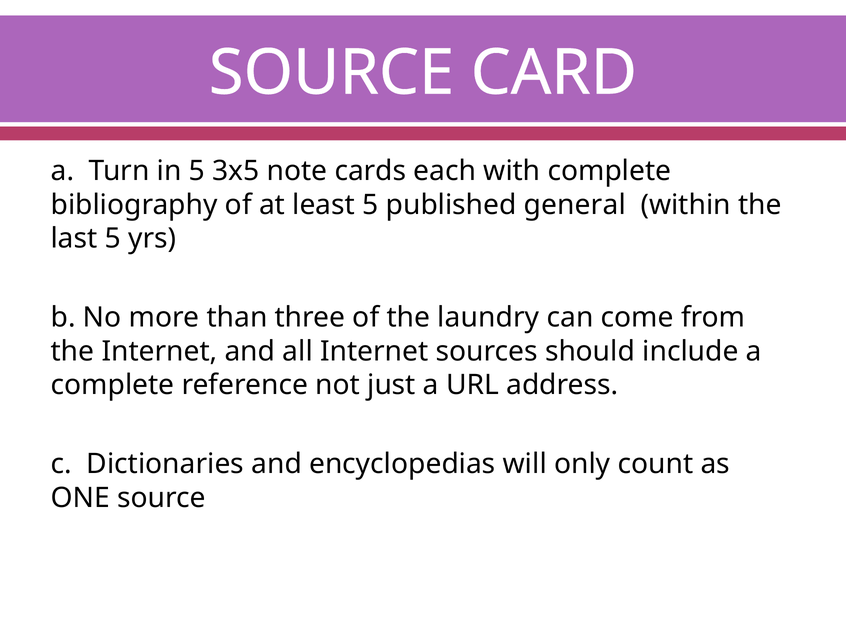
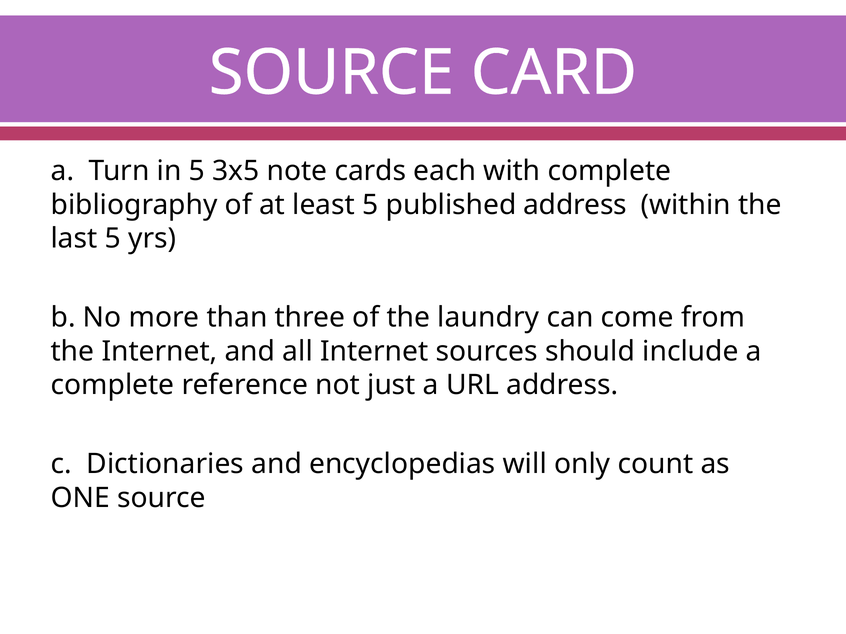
published general: general -> address
